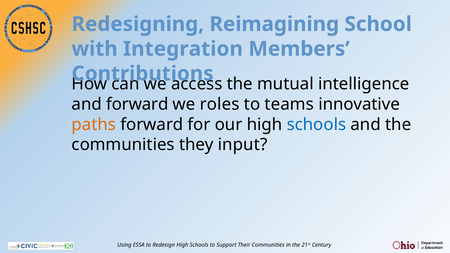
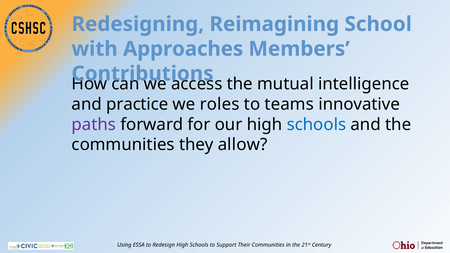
Integration: Integration -> Approaches
and forward: forward -> practice
paths colour: orange -> purple
input: input -> allow
